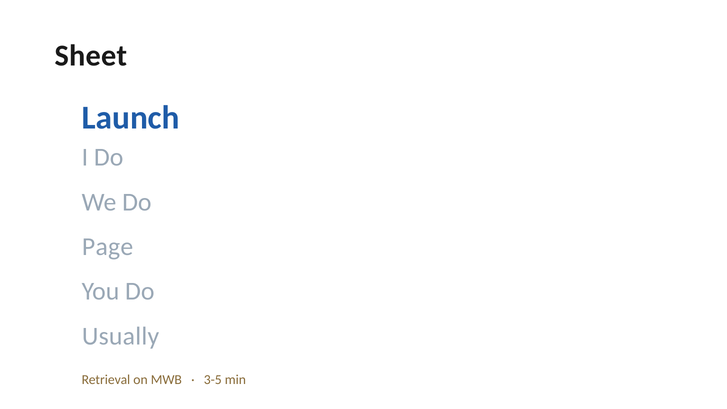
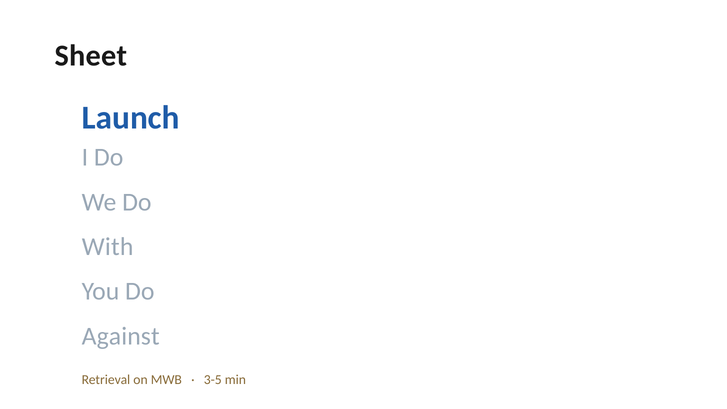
Page: Page -> With
Usually: Usually -> Against
